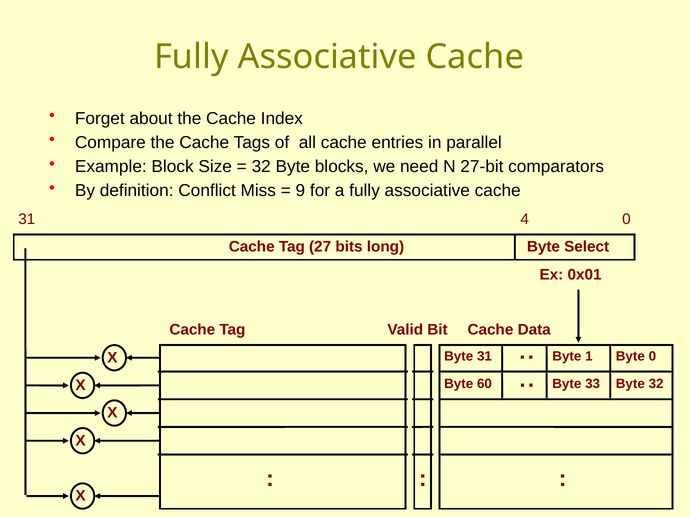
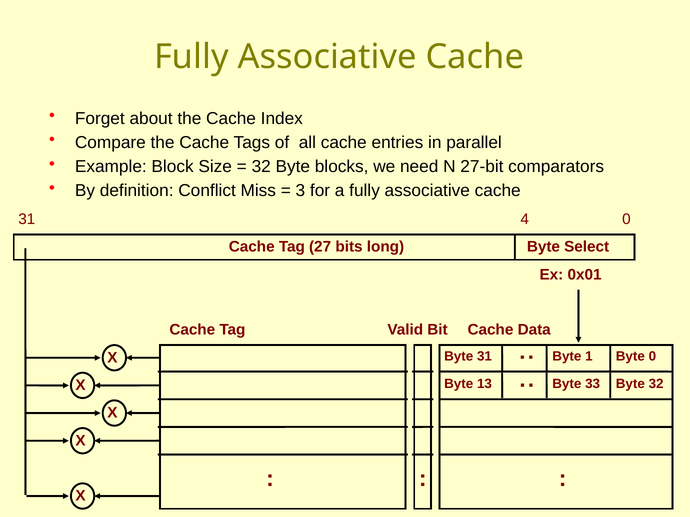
9: 9 -> 3
60: 60 -> 13
